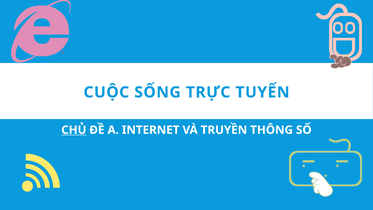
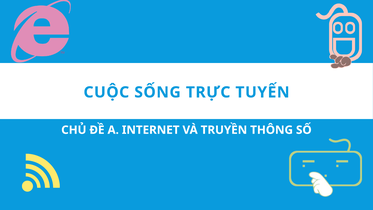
CHỦ underline: present -> none
